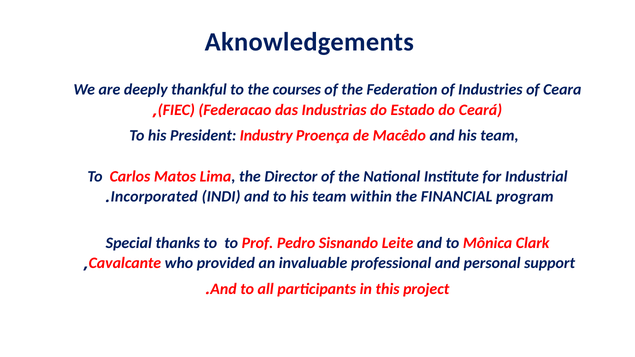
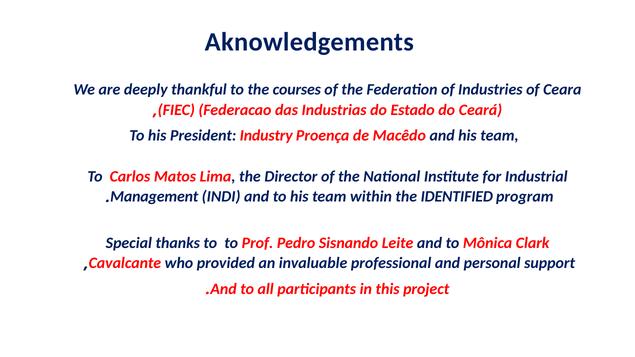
Incorporated: Incorporated -> Management
FINANCIAL: FINANCIAL -> IDENTIFIED
